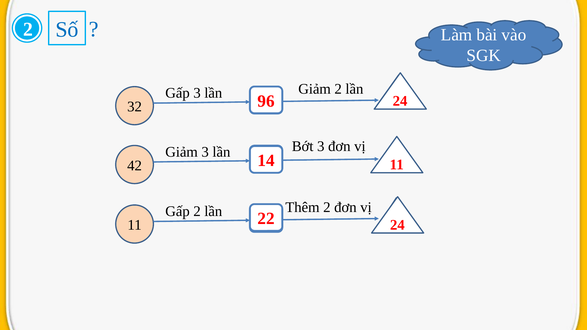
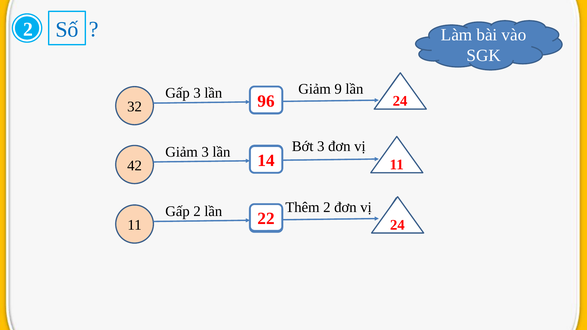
Giảm 2: 2 -> 9
